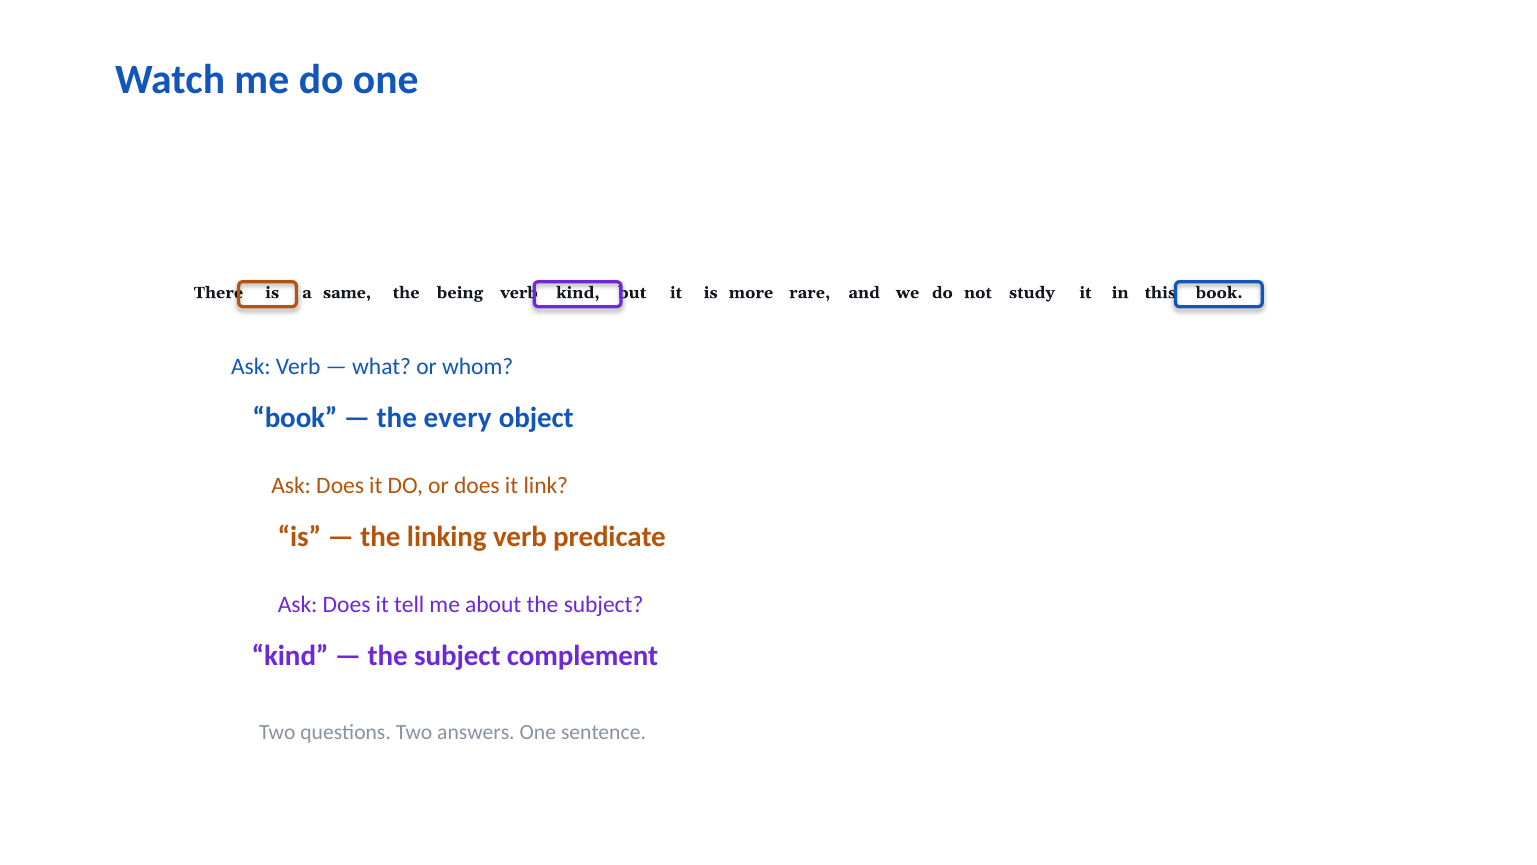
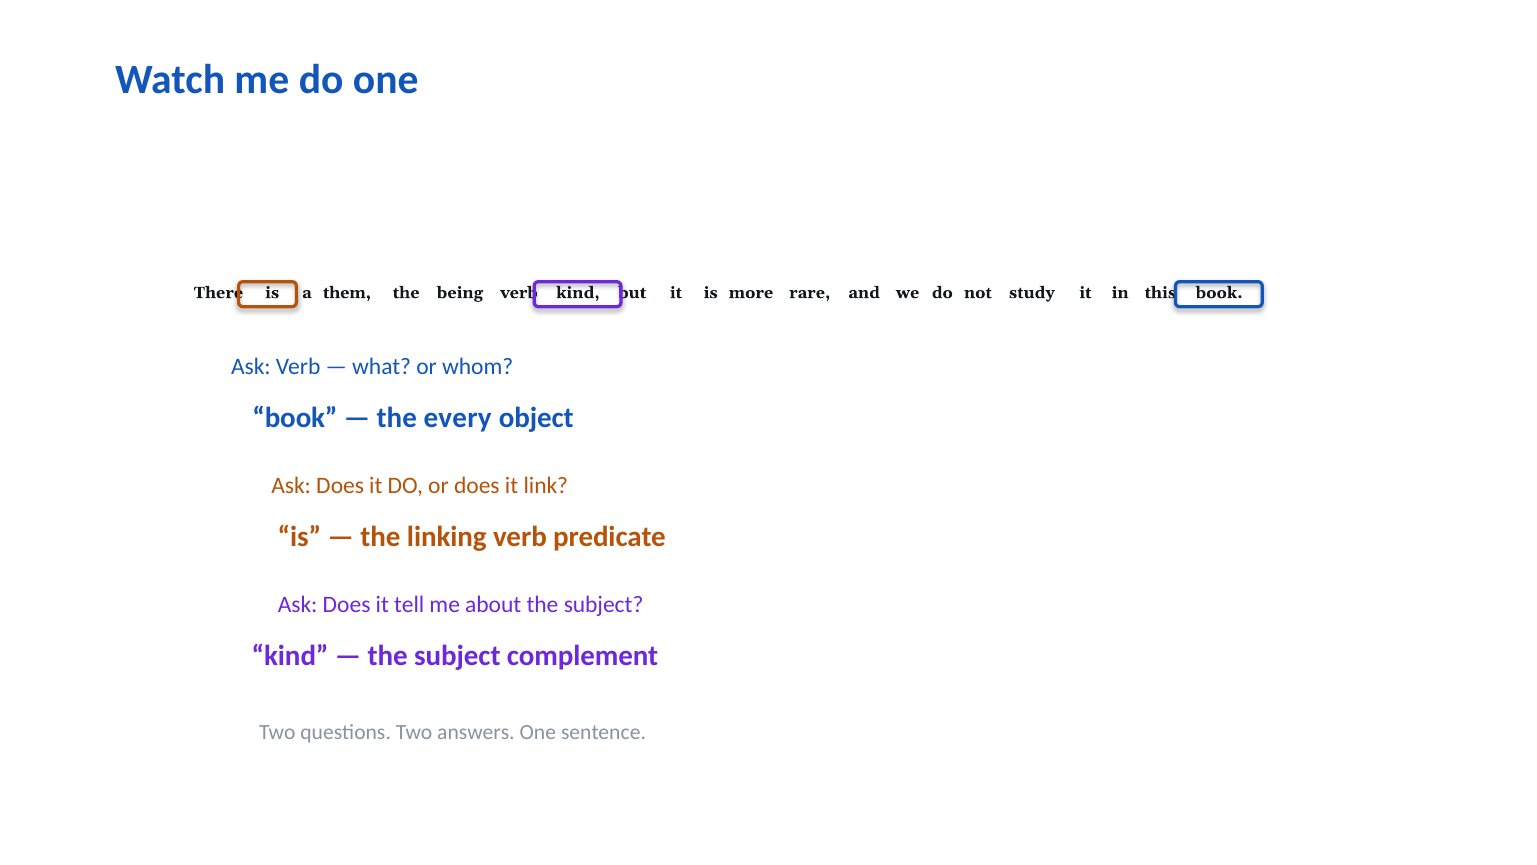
same: same -> them
